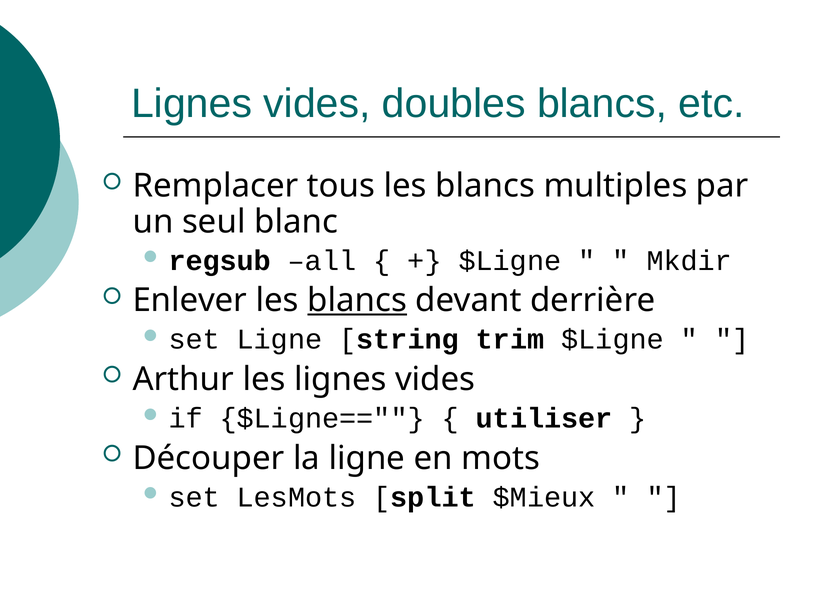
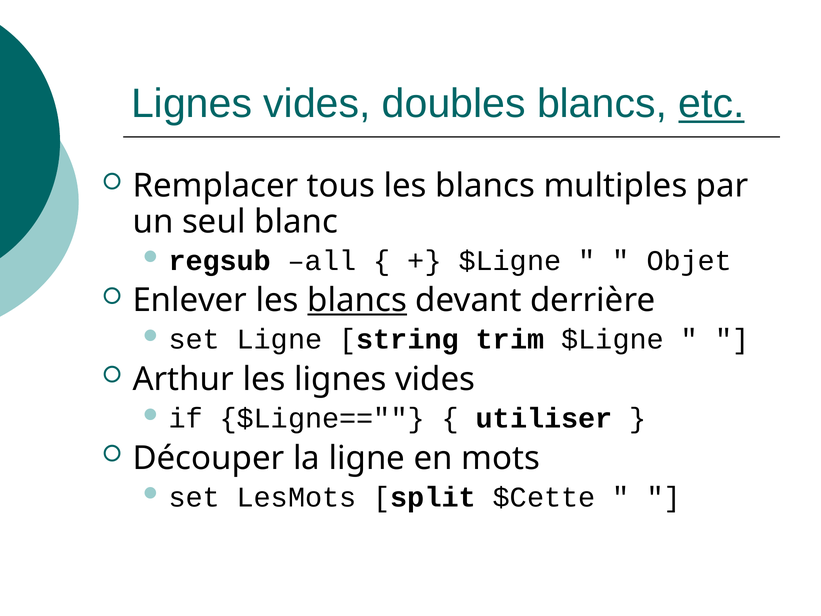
etc underline: none -> present
Mkdir: Mkdir -> Objet
$Mieux: $Mieux -> $Cette
